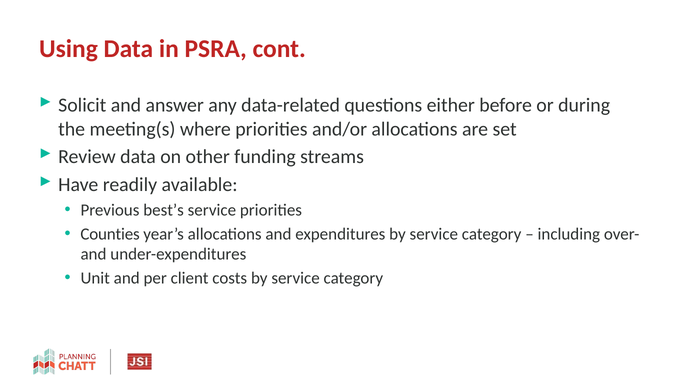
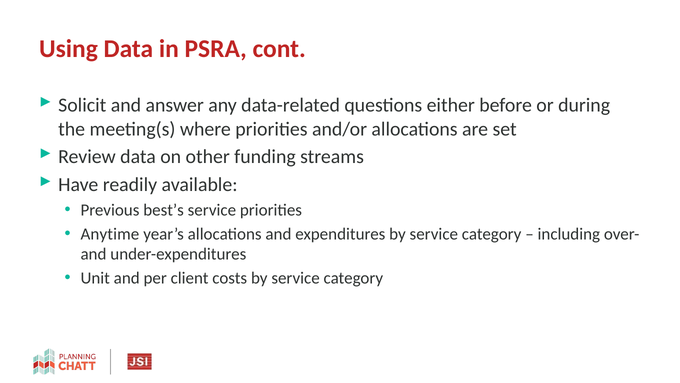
Counties: Counties -> Anytime
